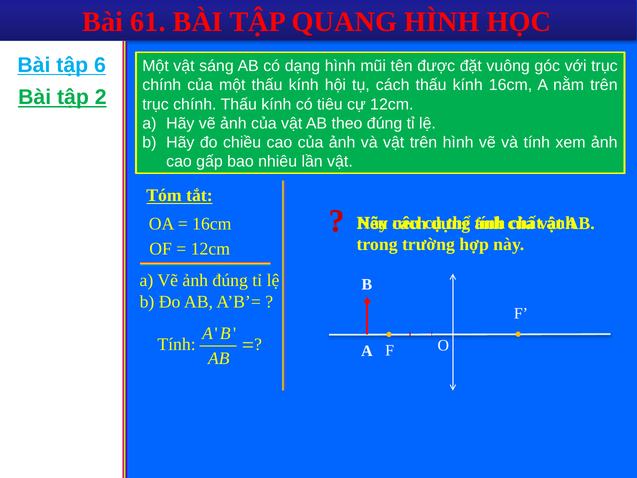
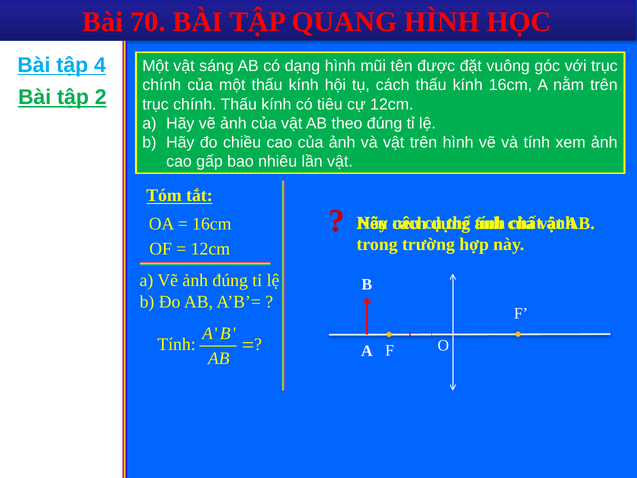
61: 61 -> 70
6: 6 -> 4
